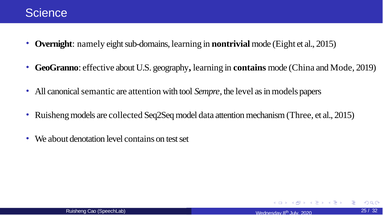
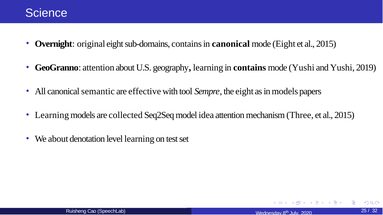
namely: namely -> original
sub-domains learning: learning -> contains
in nontrivial: nontrivial -> canonical
GeoGranno effective: effective -> attention
mode China: China -> Yushi
and Mode: Mode -> Yushi
are attention: attention -> effective
the level: level -> eight
Ruisheng at (52, 115): Ruisheng -> Learning
data: data -> idea
level contains: contains -> learning
